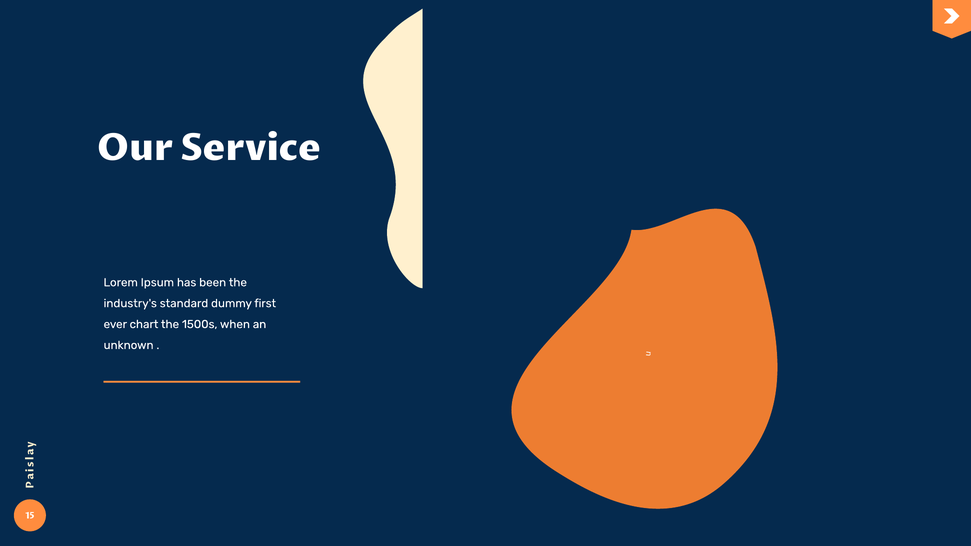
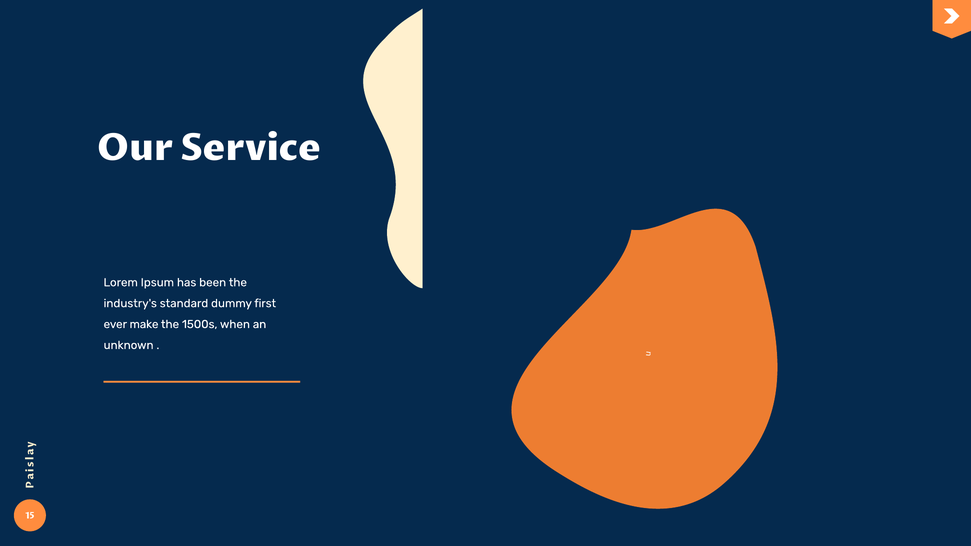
chart: chart -> make
